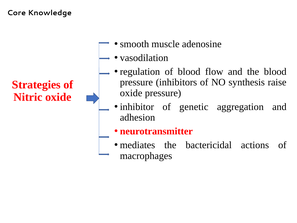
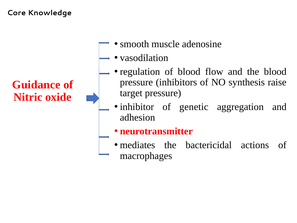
Strategies: Strategies -> Guidance
oxide at (131, 93): oxide -> target
